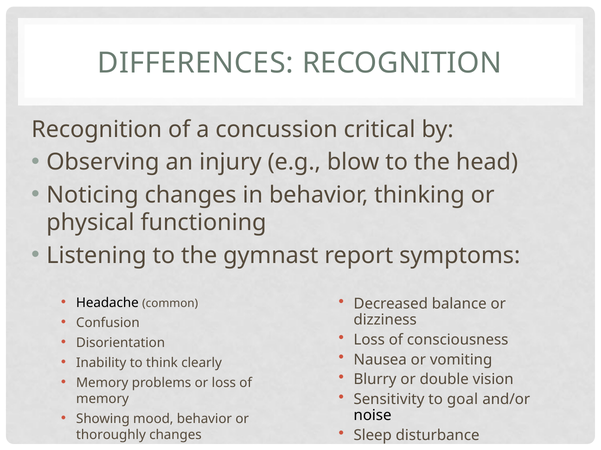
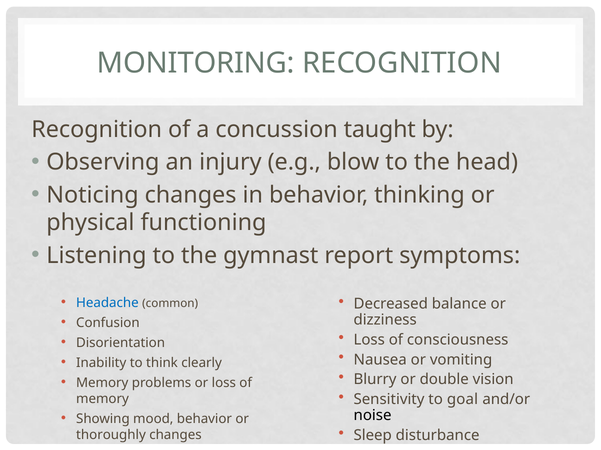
DIFFERENCES: DIFFERENCES -> MONITORING
critical: critical -> taught
Headache colour: black -> blue
